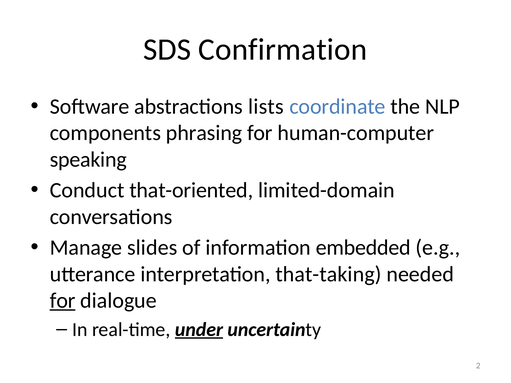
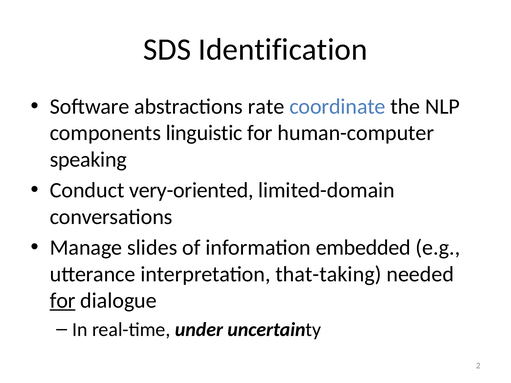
Confirmation: Confirmation -> Identification
lists: lists -> rate
phrasing: phrasing -> linguistic
that-oriented: that-oriented -> very-oriented
under underline: present -> none
